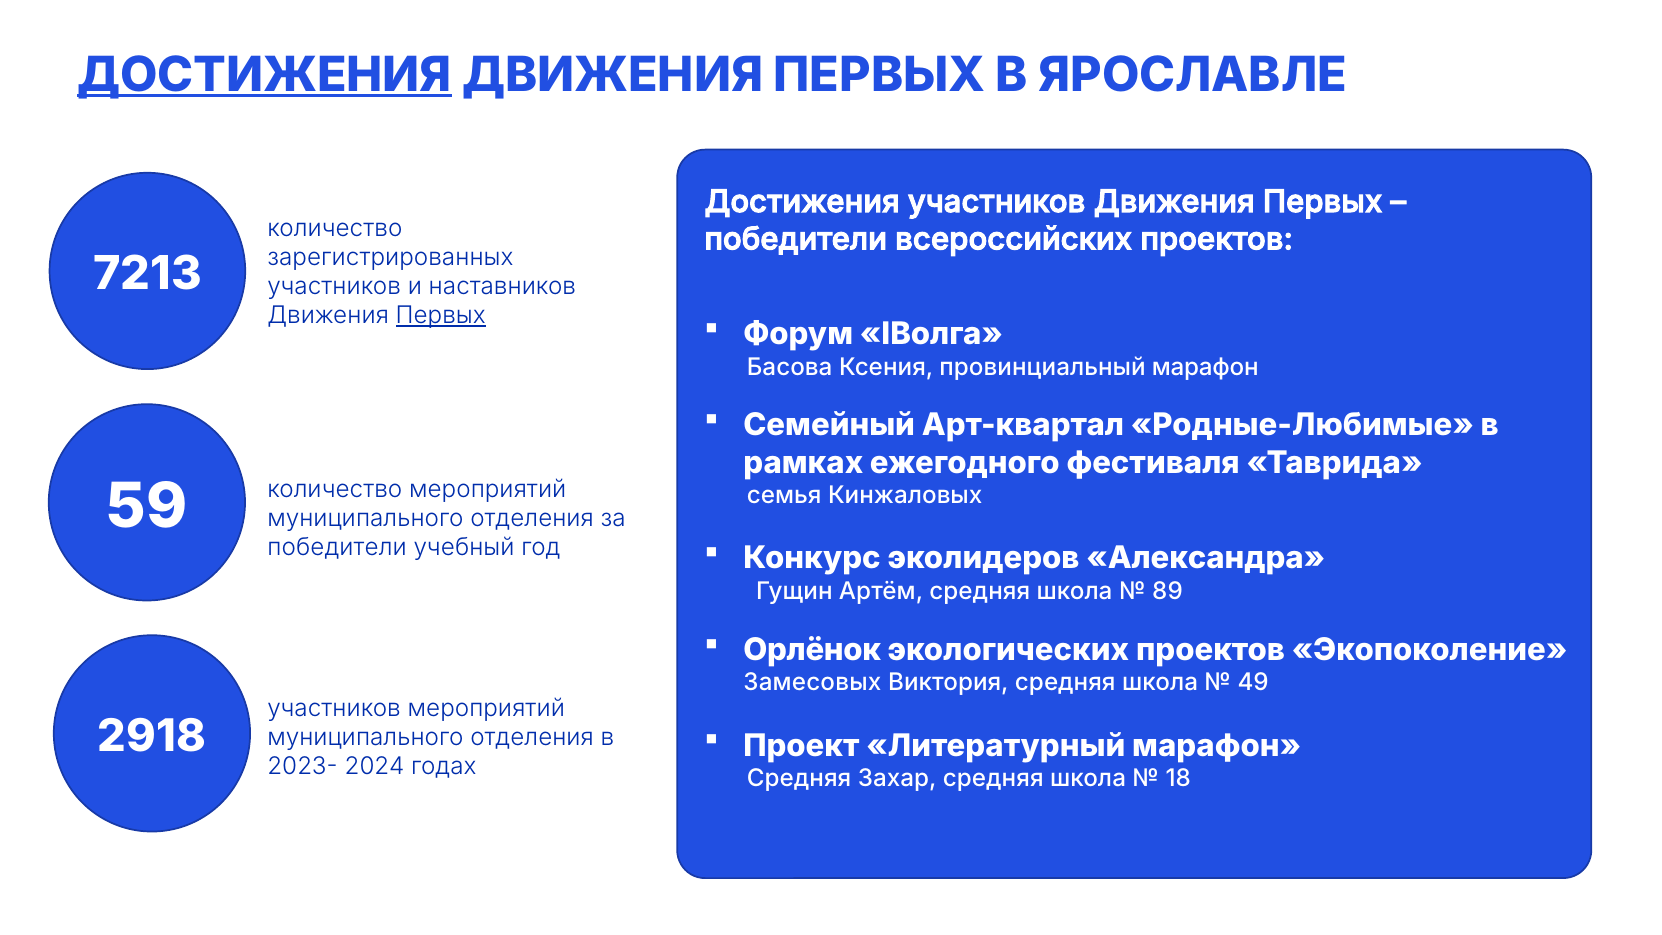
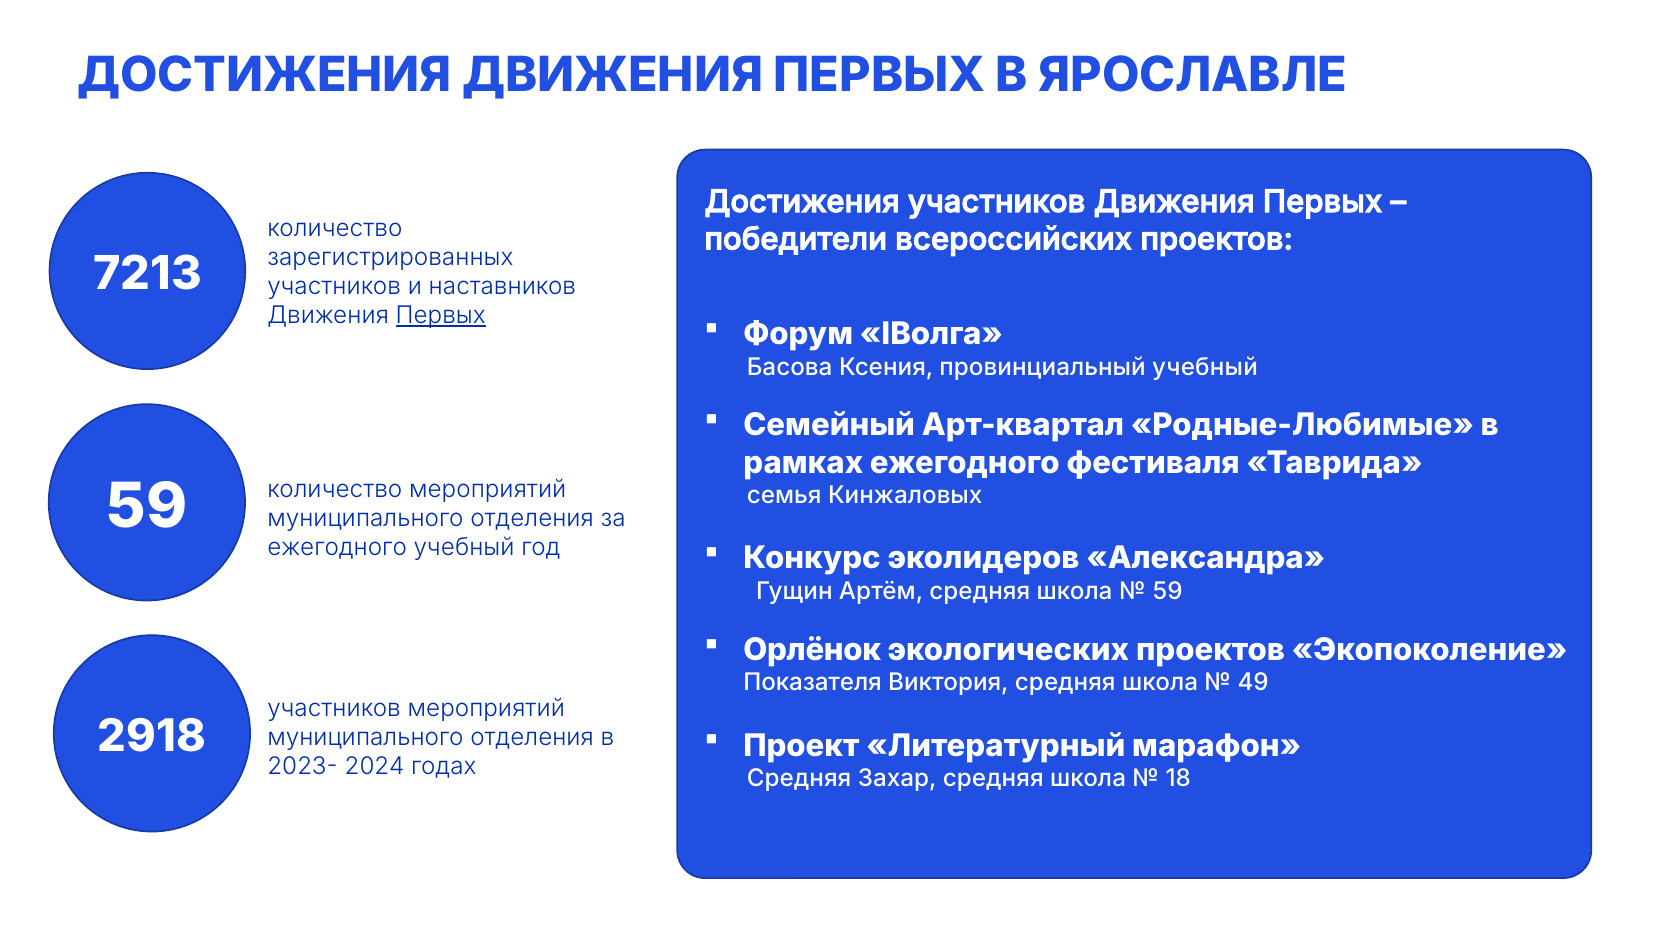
ДОСТИЖЕНИЯ at (264, 75) underline: present -> none
провинциальный марафон: марафон -> учебный
победители at (337, 547): победители -> ежегодного
89 at (1168, 591): 89 -> 59
Замесовых: Замесовых -> Показателя
